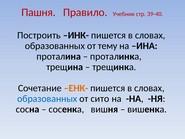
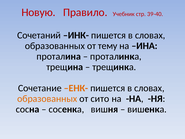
Пашня: Пашня -> Новую
Построить: Построить -> Сочетаний
образованных at (47, 98) colour: blue -> orange
